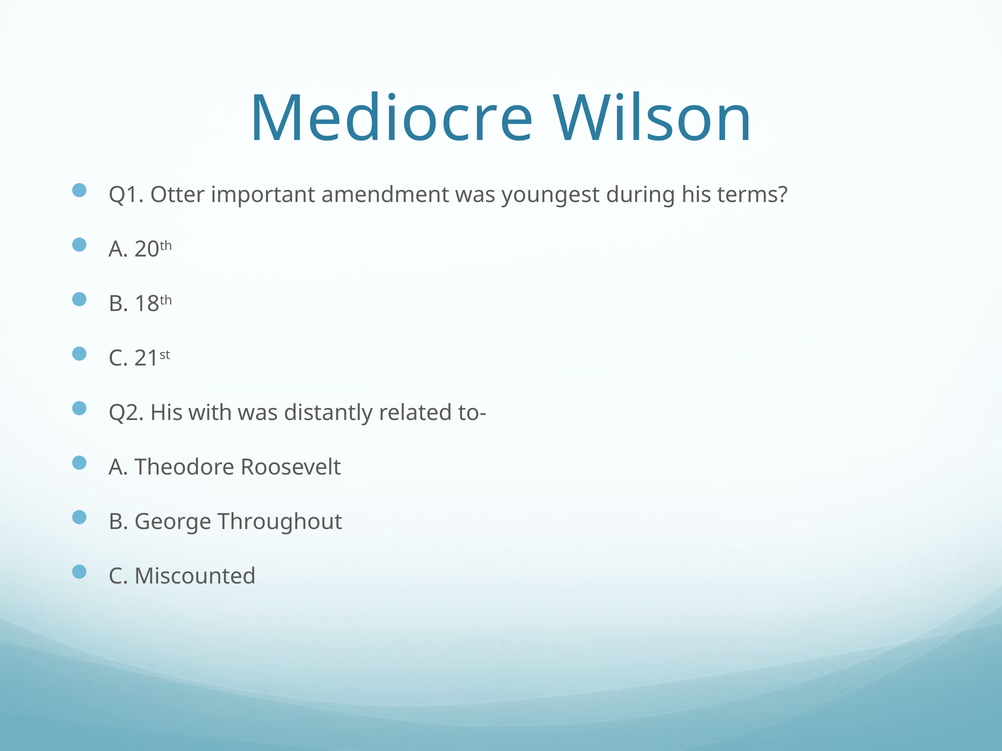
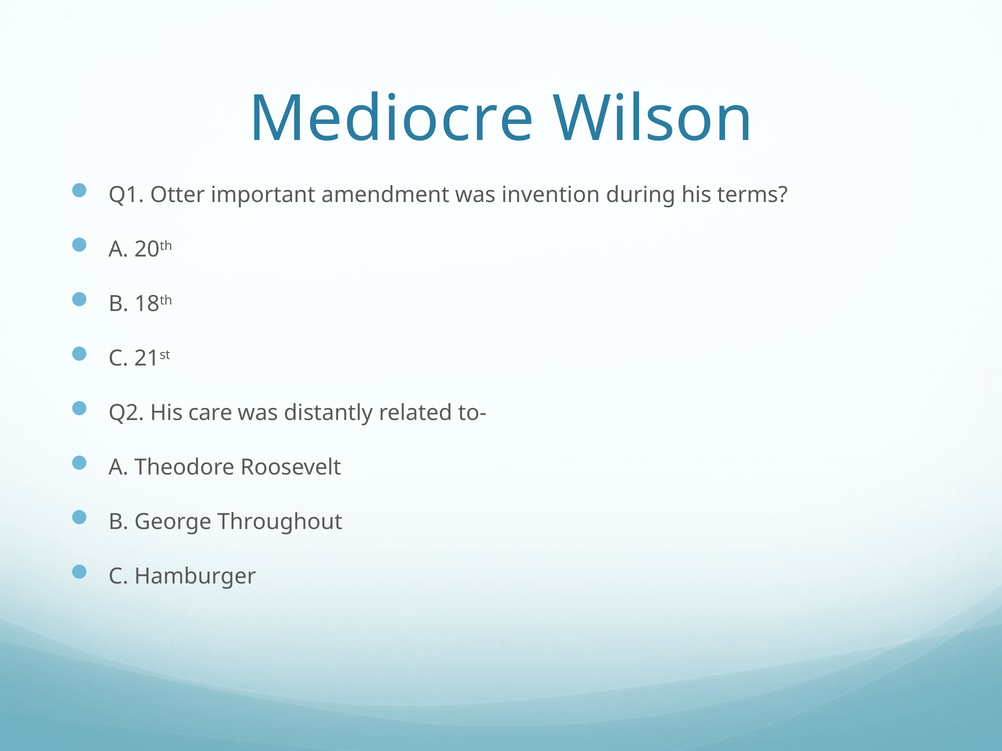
youngest: youngest -> invention
with: with -> care
Miscounted: Miscounted -> Hamburger
